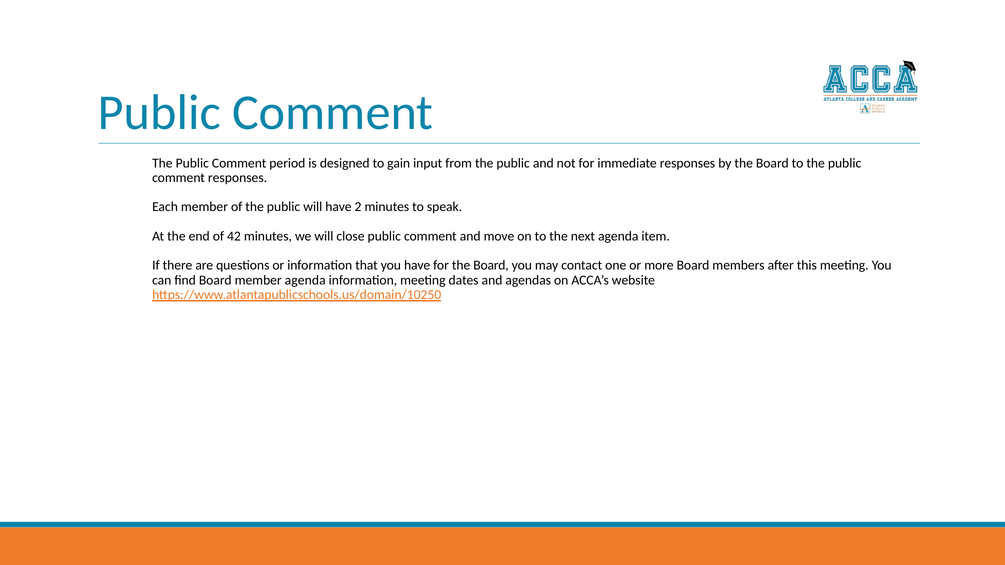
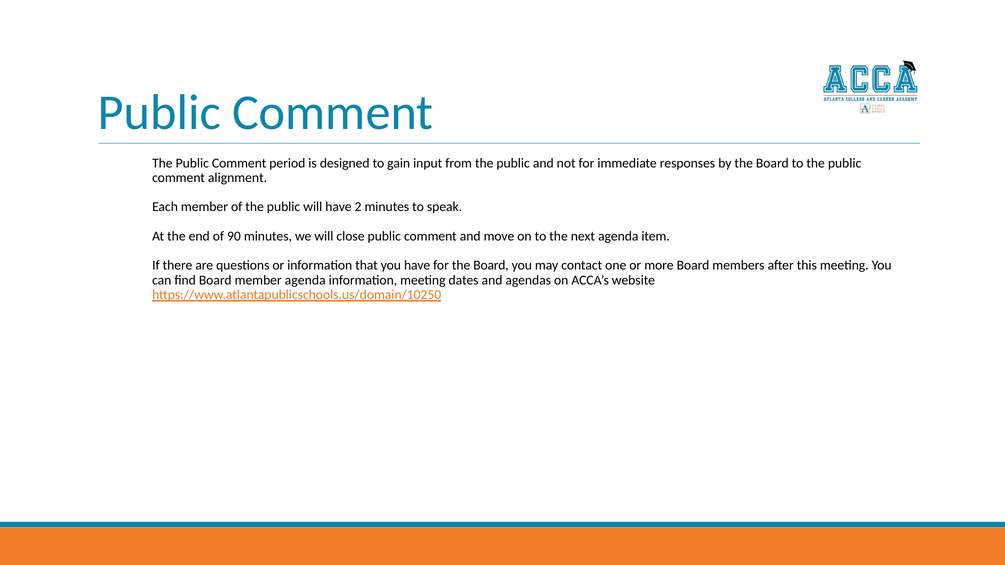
comment responses: responses -> alignment
42: 42 -> 90
